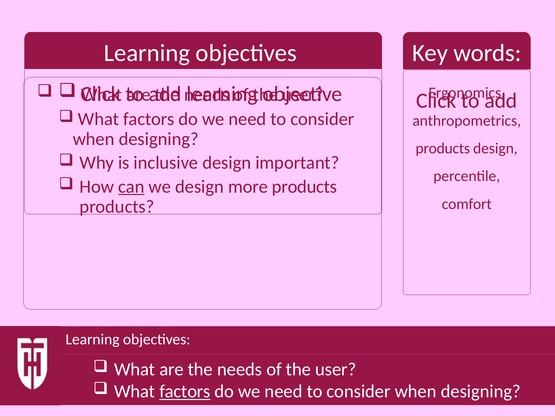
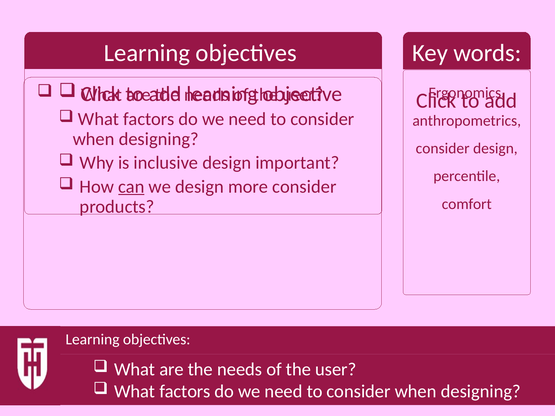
products at (443, 148): products -> consider
more products: products -> consider
factors at (185, 392) underline: present -> none
